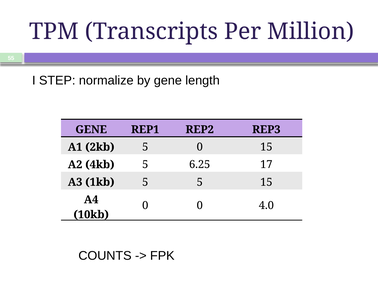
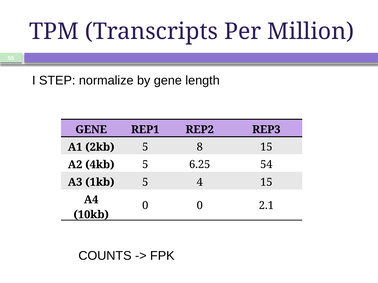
5 0: 0 -> 8
17: 17 -> 54
5 5: 5 -> 4
4.0: 4.0 -> 2.1
